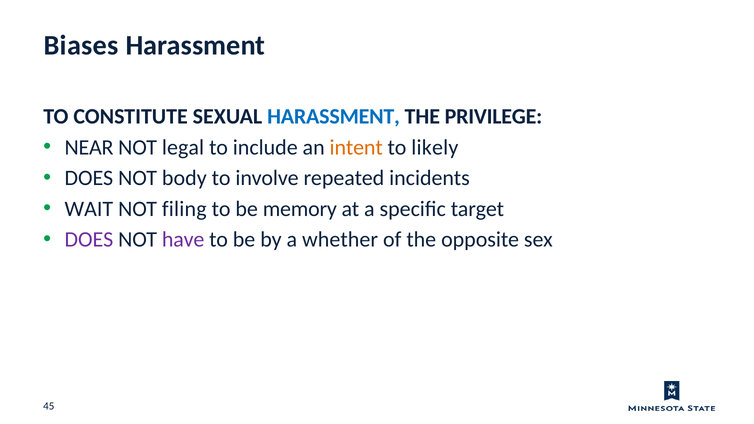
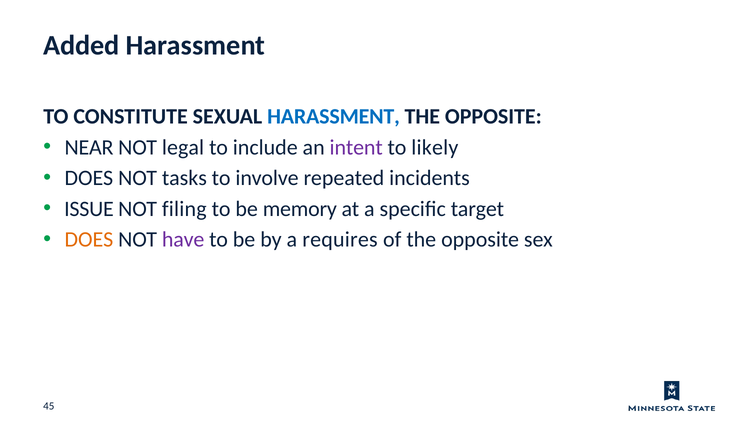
Biases: Biases -> Added
PRIVILEGE at (493, 117): PRIVILEGE -> OPPOSITE
intent colour: orange -> purple
body: body -> tasks
WAIT: WAIT -> ISSUE
DOES at (89, 240) colour: purple -> orange
whether: whether -> requires
